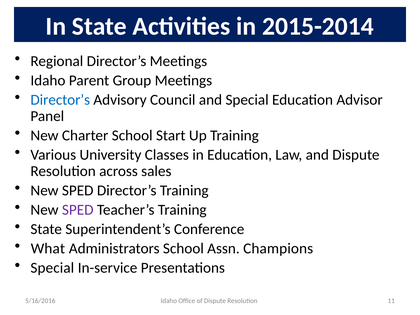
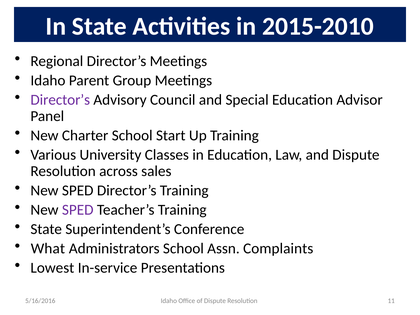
2015-2014: 2015-2014 -> 2015-2010
Director’s at (60, 100) colour: blue -> purple
Champions: Champions -> Complaints
Special at (52, 268): Special -> Lowest
